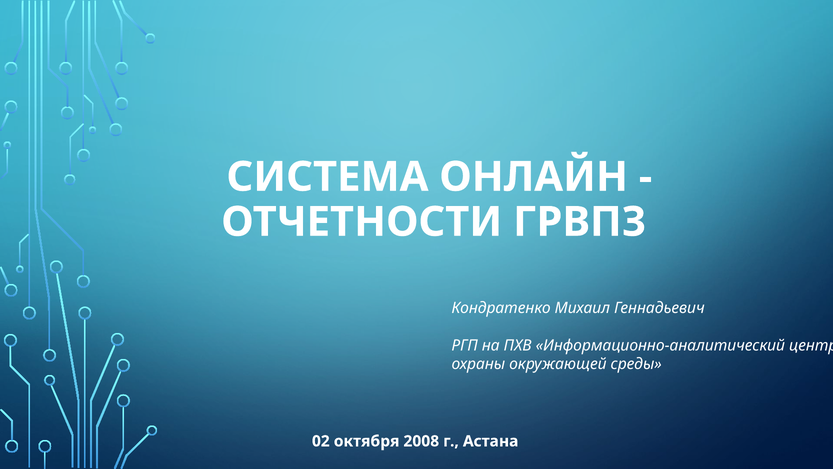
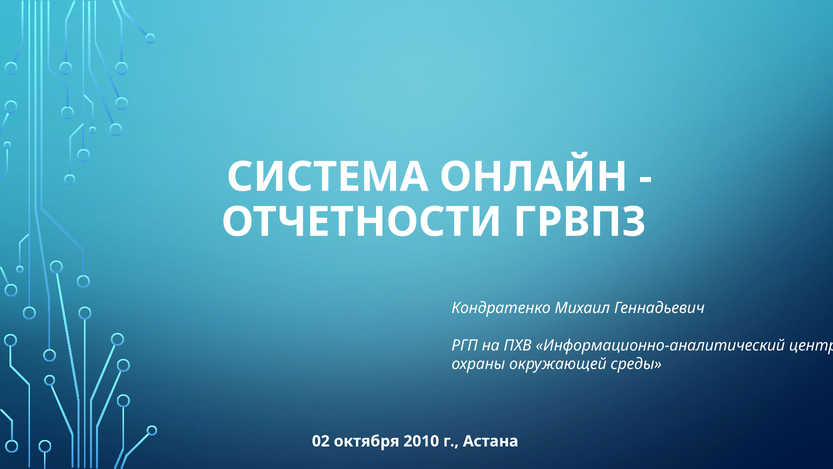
2008: 2008 -> 2010
